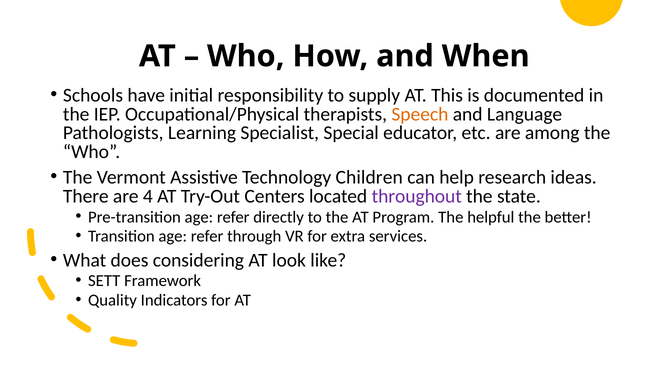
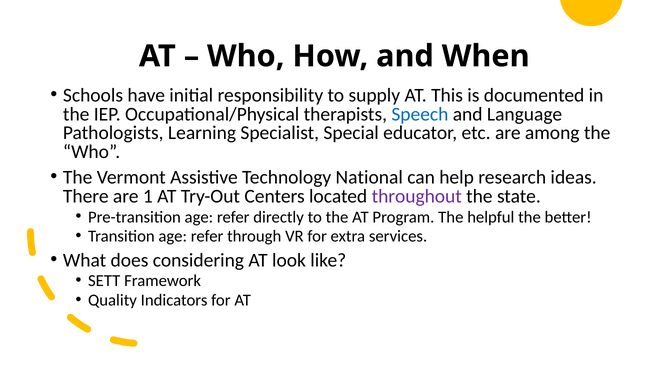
Speech colour: orange -> blue
Children: Children -> National
4: 4 -> 1
